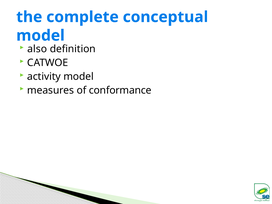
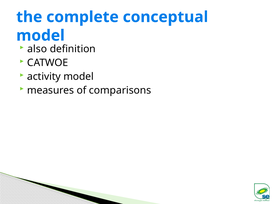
conformance: conformance -> comparisons
